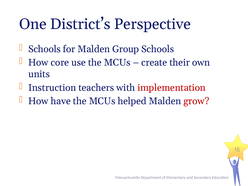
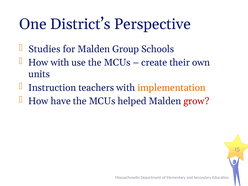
Schools at (45, 49): Schools -> Studies
How core: core -> with
implementation colour: red -> orange
